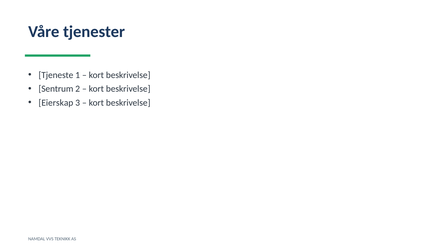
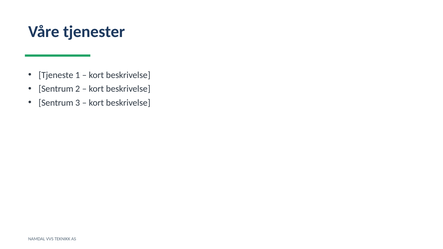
Eierskap at (56, 103): Eierskap -> Sentrum
